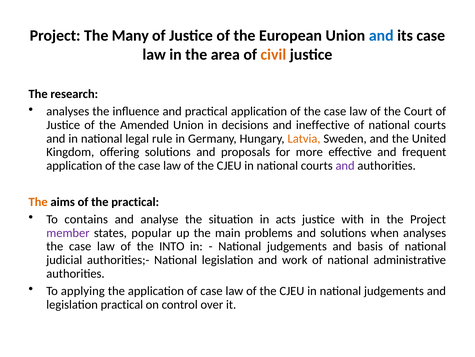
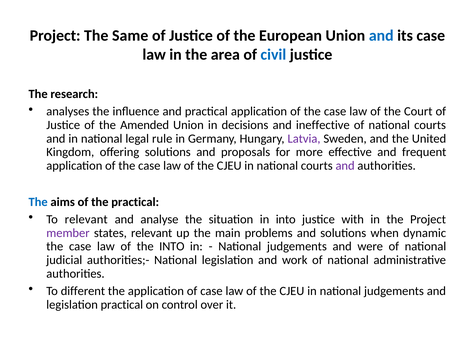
Many: Many -> Same
civil colour: orange -> blue
Latvia colour: orange -> purple
The at (38, 202) colour: orange -> blue
To contains: contains -> relevant
in acts: acts -> into
states popular: popular -> relevant
when analyses: analyses -> dynamic
basis: basis -> were
applying: applying -> different
